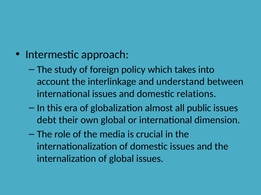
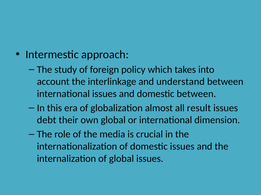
domestic relations: relations -> between
public: public -> result
